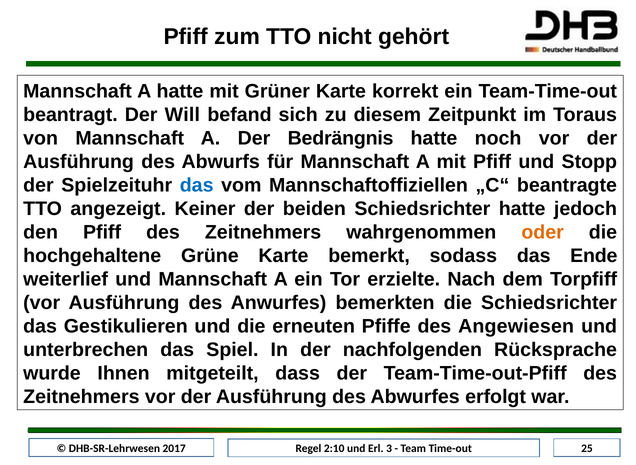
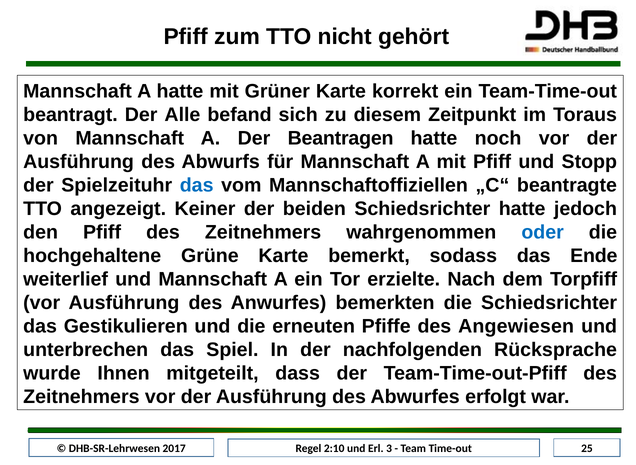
Will: Will -> Alle
Bedrängnis: Bedrängnis -> Beantragen
oder colour: orange -> blue
